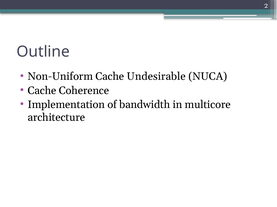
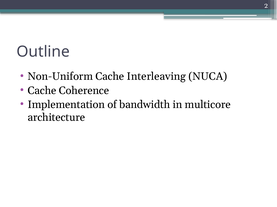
Undesirable: Undesirable -> Interleaving
